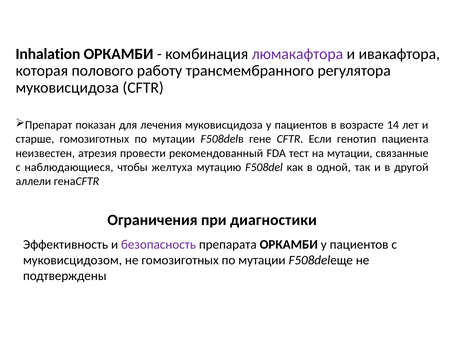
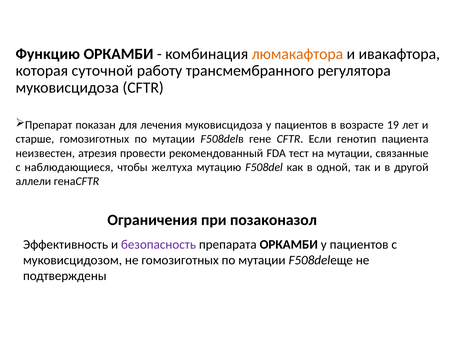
Inhalation: Inhalation -> Функцию
люмакафтора colour: purple -> orange
полового: полового -> суточной
14: 14 -> 19
диагностики: диагностики -> позаконазол
